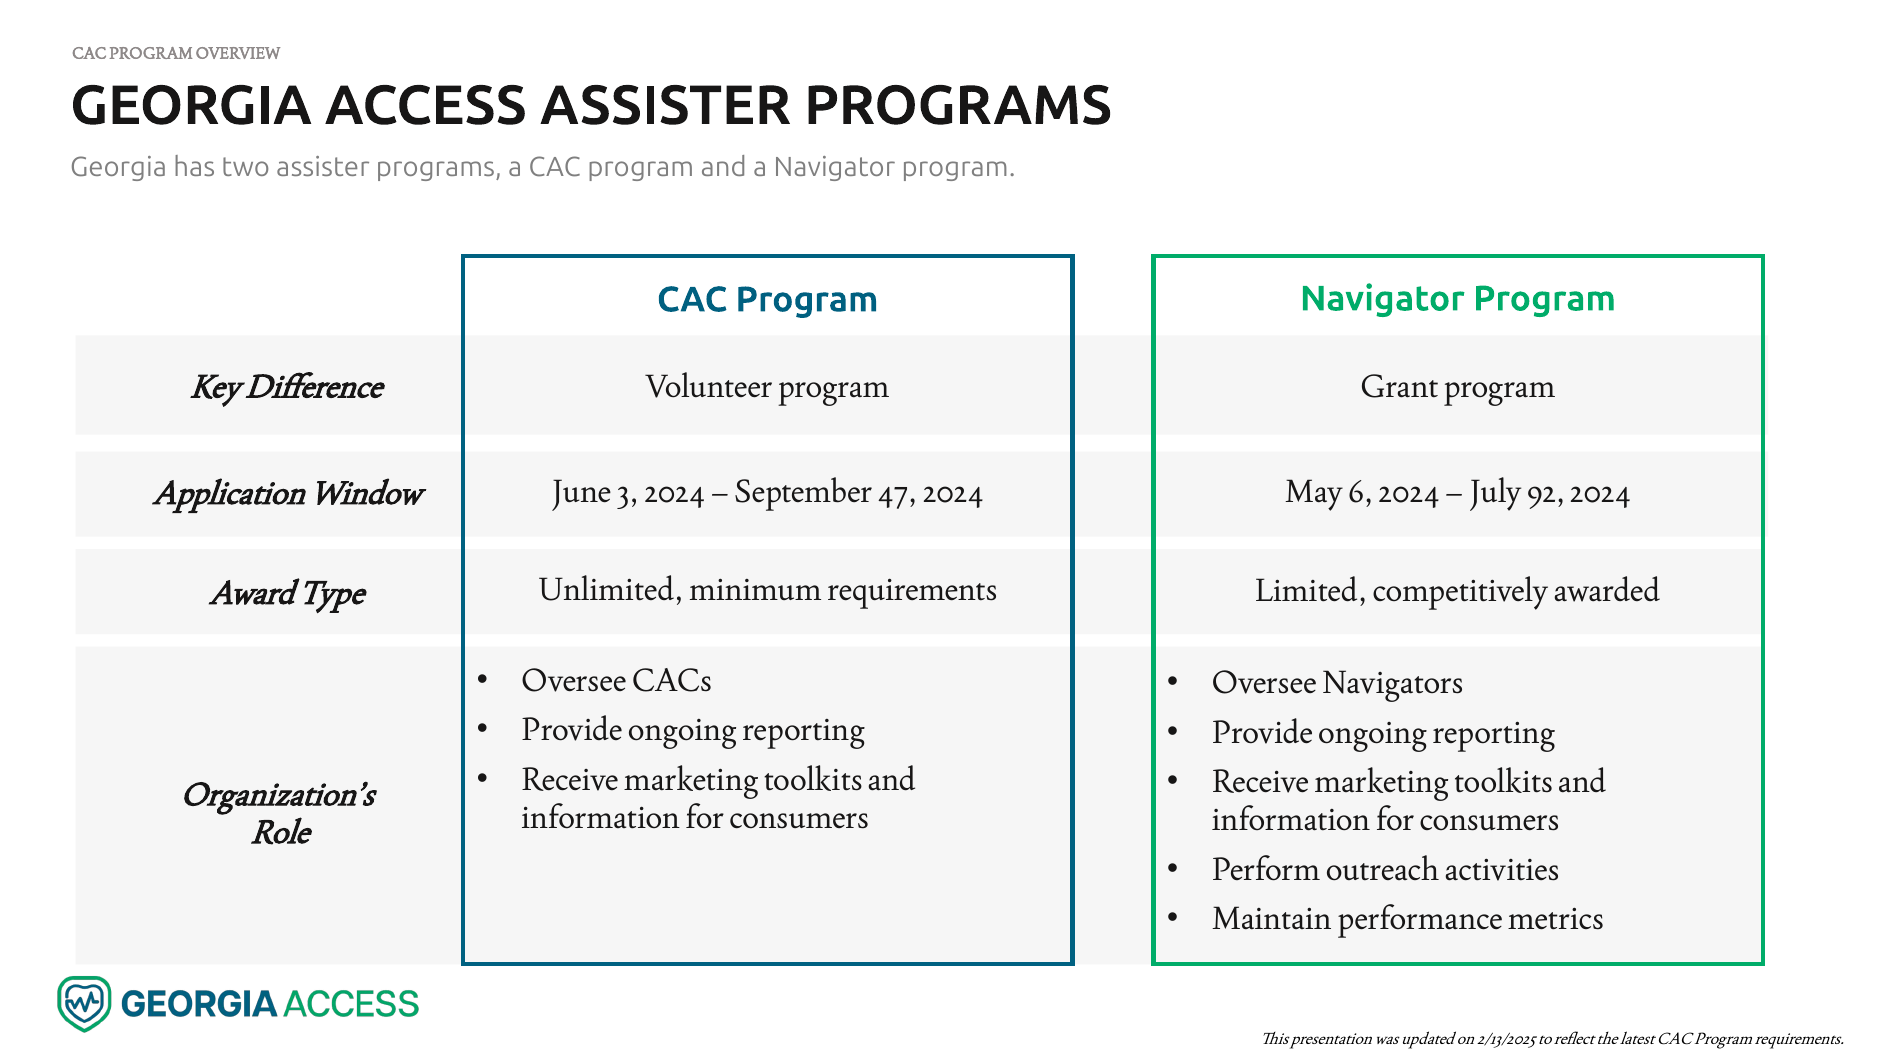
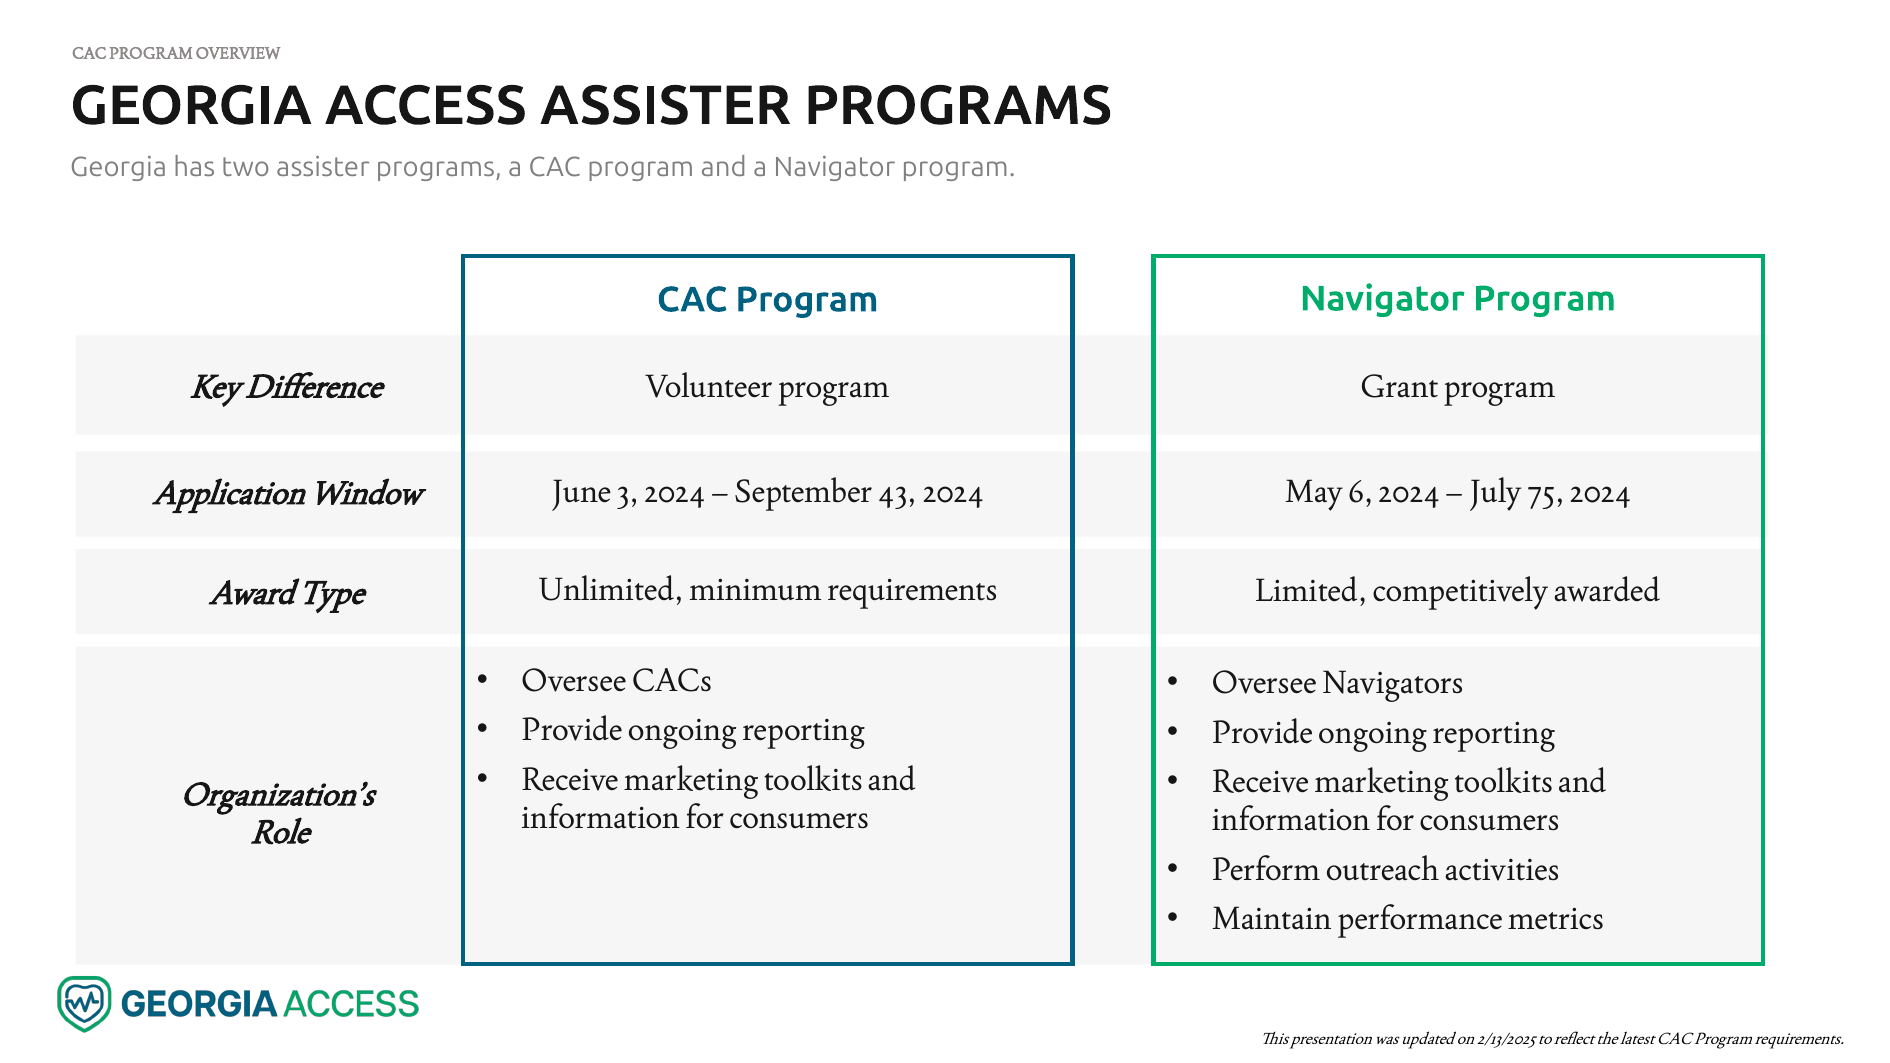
92: 92 -> 75
47: 47 -> 43
